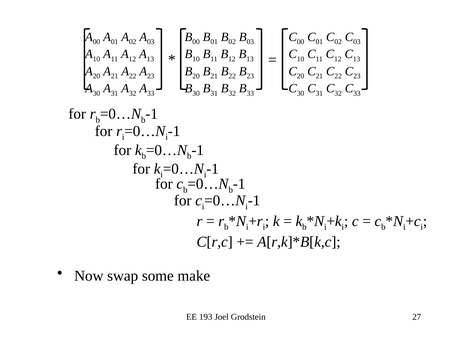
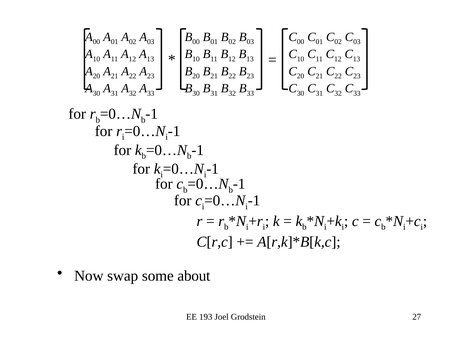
make: make -> about
